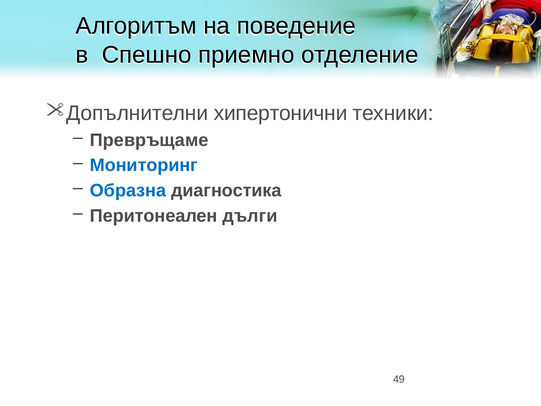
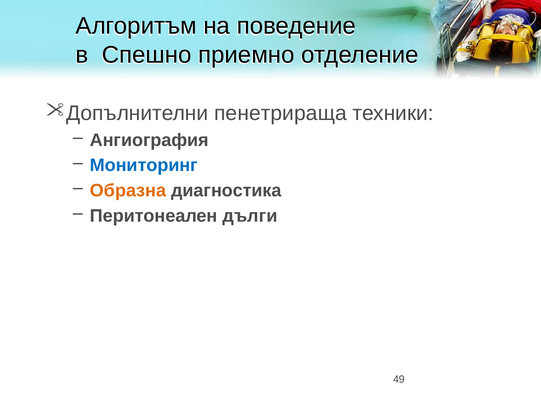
хипертонични: хипертонични -> пенетрираща
Превръщаме: Превръщаме -> Ангиография
Образна colour: blue -> orange
